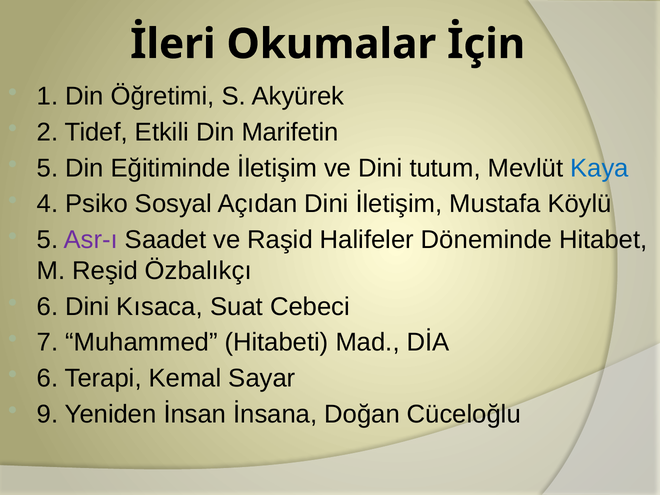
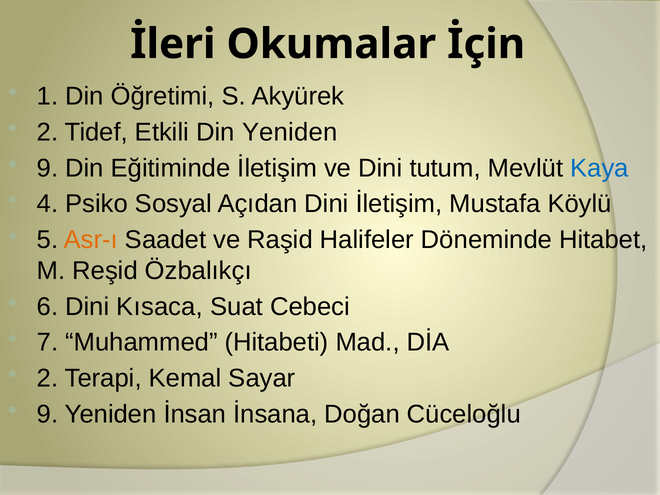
Din Marifetin: Marifetin -> Yeniden
5 at (48, 168): 5 -> 9
Asr-ı colour: purple -> orange
6 at (48, 378): 6 -> 2
